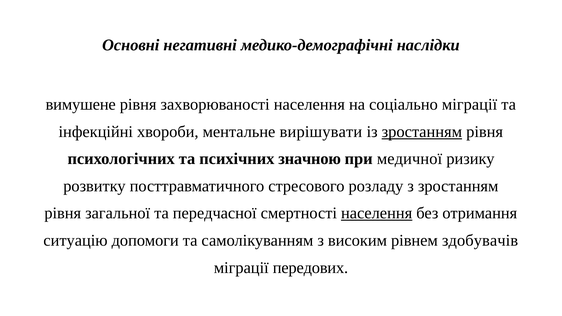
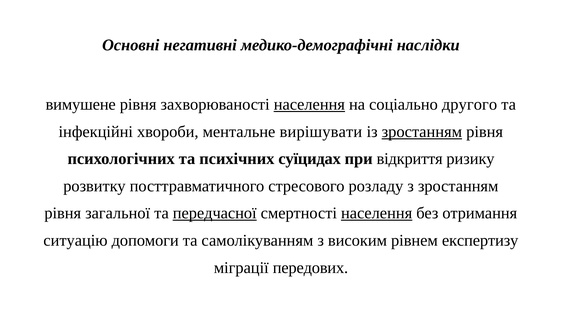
населення at (309, 105) underline: none -> present
соціально міграції: міграції -> другого
значною: значною -> суїцидах
медичної: медичної -> відкриття
передчасної underline: none -> present
здобувачів: здобувачів -> експертизу
